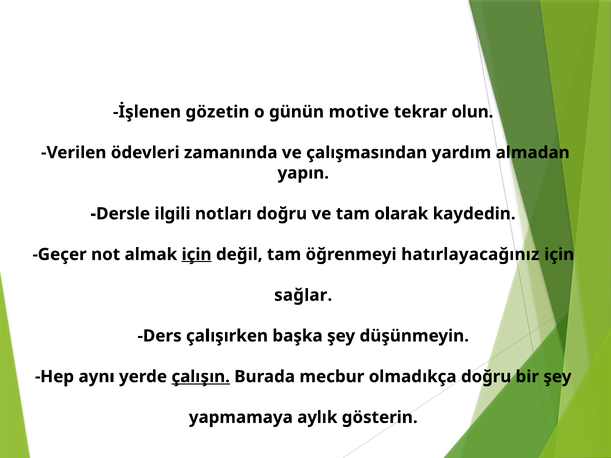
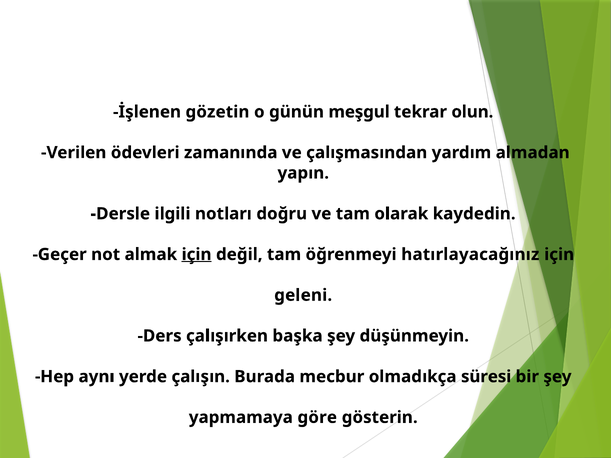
motive: motive -> meşgul
sağlar: sağlar -> geleni
çalışın underline: present -> none
olmadıkça doğru: doğru -> süresi
aylık: aylık -> göre
